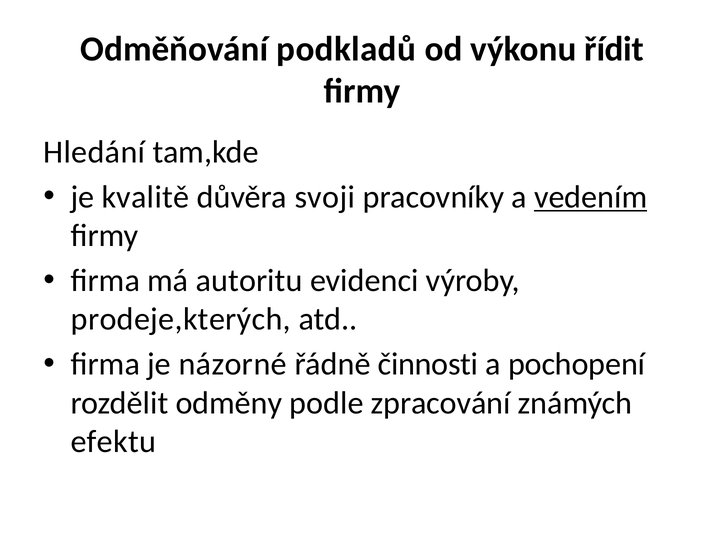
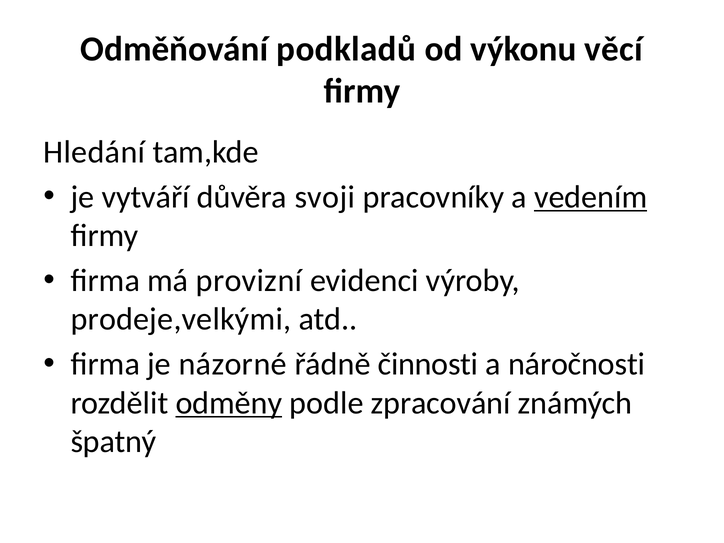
řídit: řídit -> věcí
kvalitě: kvalitě -> vytváří
autoritu: autoritu -> provizní
prodeje,kterých: prodeje,kterých -> prodeje,velkými
pochopení: pochopení -> náročnosti
odměny underline: none -> present
efektu: efektu -> špatný
